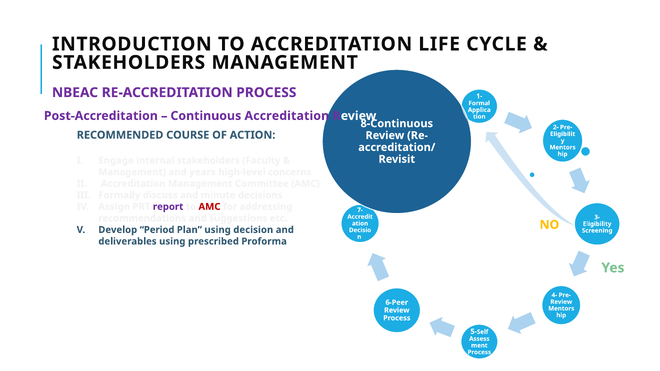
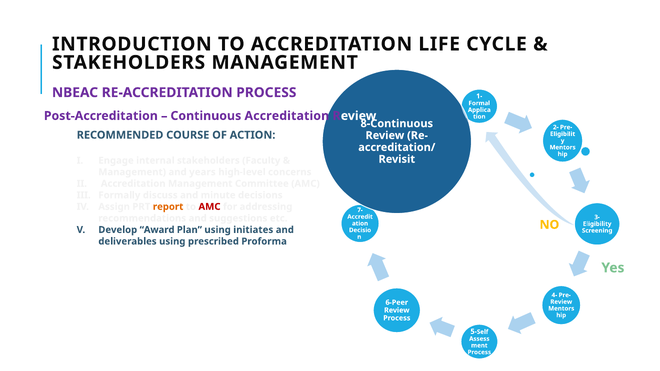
report colour: purple -> orange
Period: Period -> Award
decision: decision -> initiates
